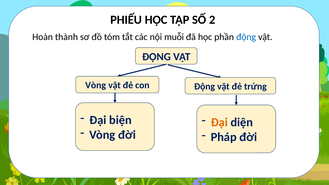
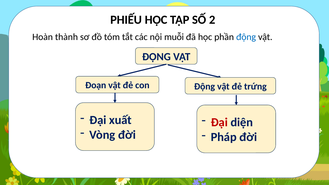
Vòng at (96, 85): Vòng -> Đoạn
biện: biện -> xuất
Đại at (219, 122) colour: orange -> red
